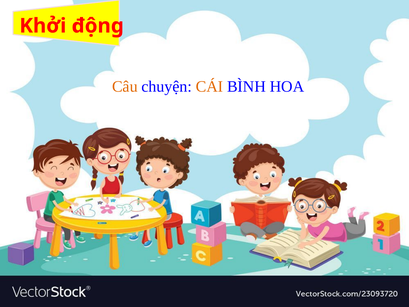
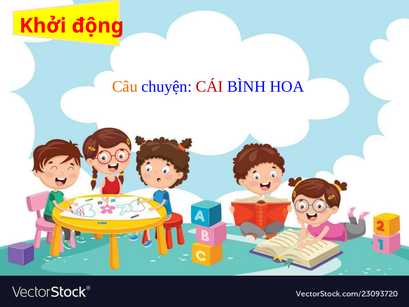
CÁI colour: orange -> red
